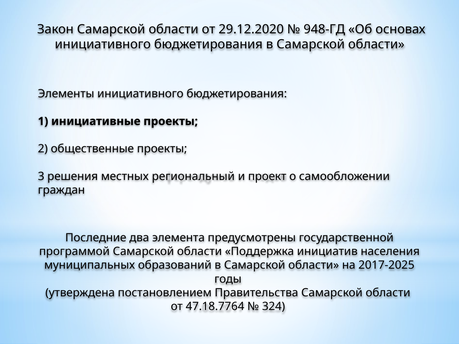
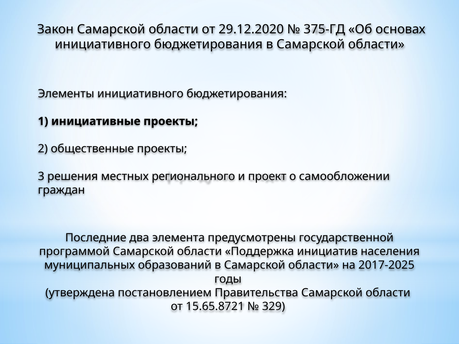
948-ГД: 948-ГД -> 375-ГД
региональный: региональный -> регионального
47.18.7764: 47.18.7764 -> 15.65.8721
324: 324 -> 329
